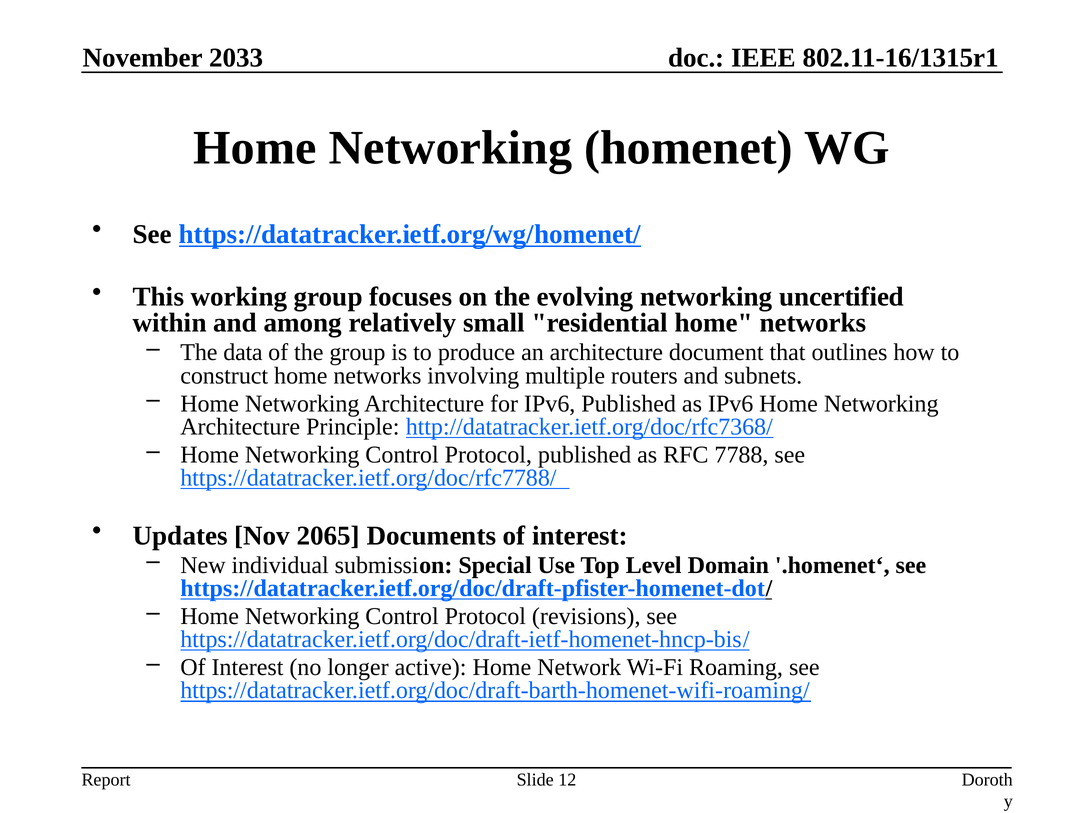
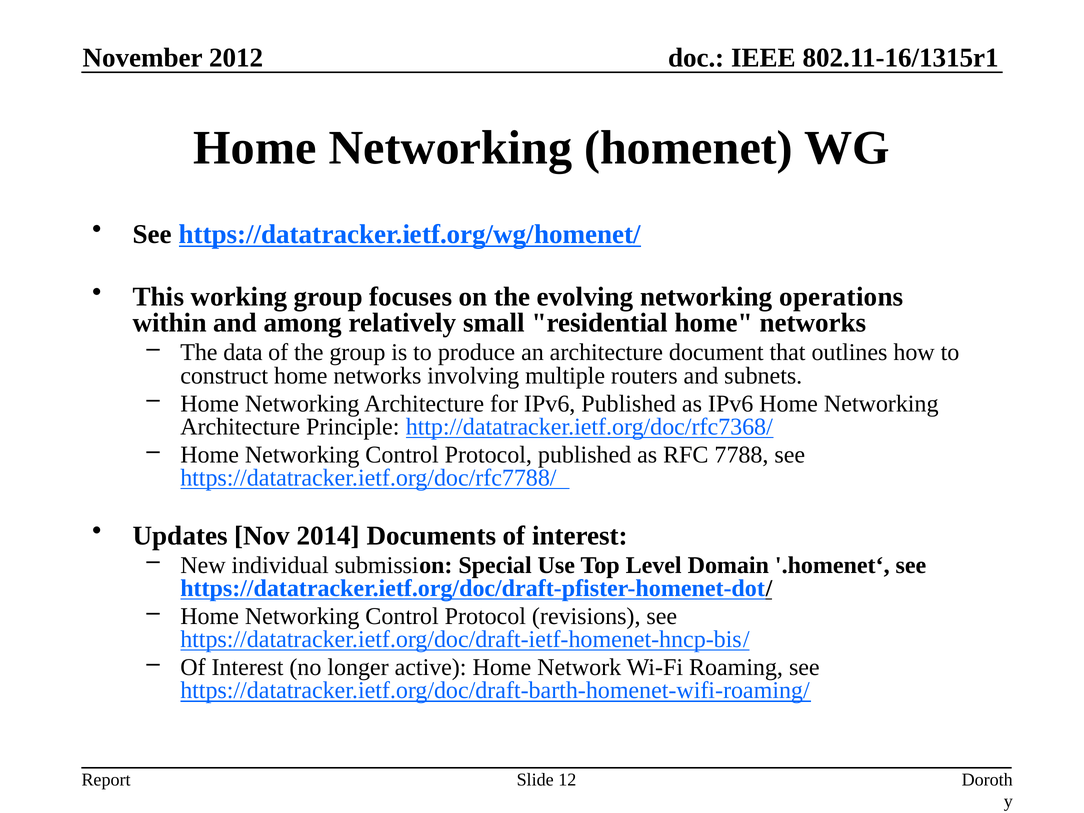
2033: 2033 -> 2012
uncertified: uncertified -> operations
2065: 2065 -> 2014
